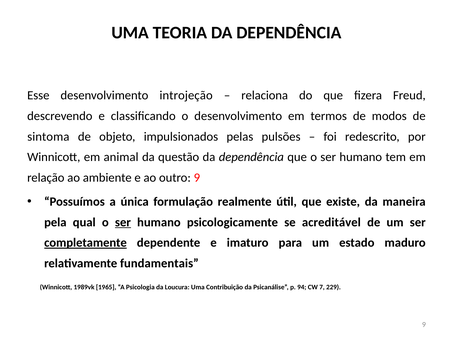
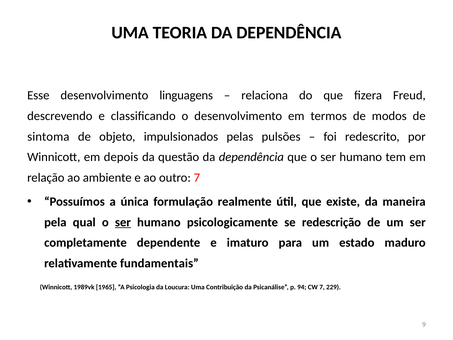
introjeção: introjeção -> linguagens
animal: animal -> depois
outro 9: 9 -> 7
acreditável: acreditável -> redescrição
completamente underline: present -> none
